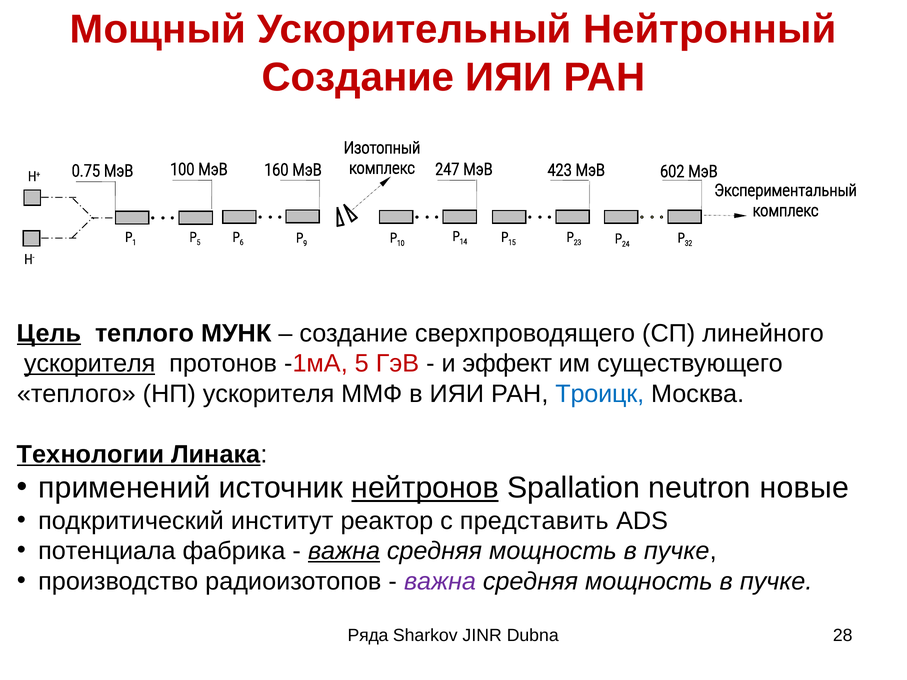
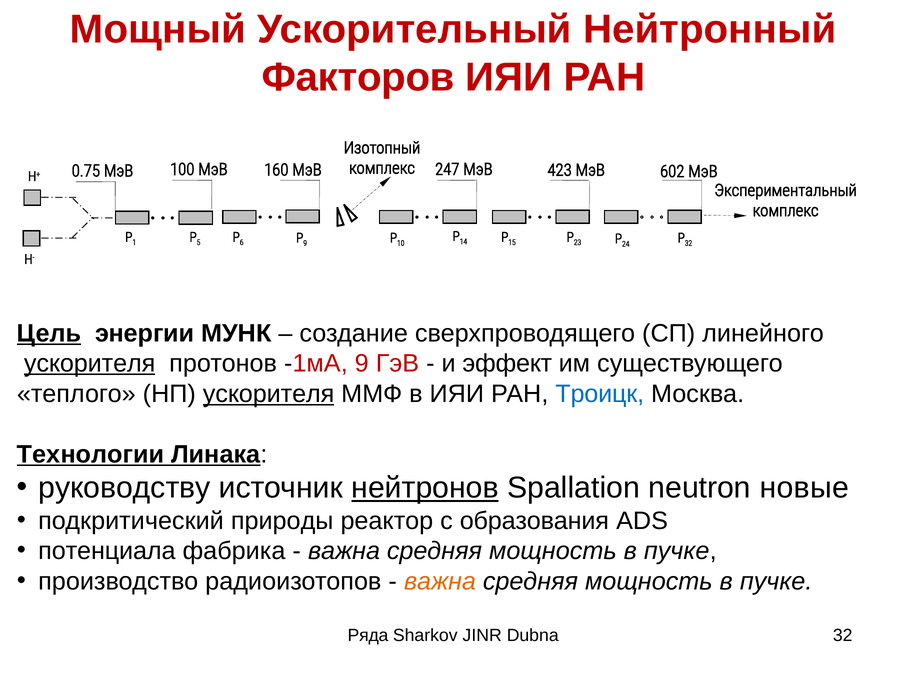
Создание at (358, 78): Создание -> Факторов
Цель теплого: теплого -> энергии
-1мА 5: 5 -> 9
ускорителя at (269, 394) underline: none -> present
применений: применений -> руководству
институт: институт -> природы
представить: представить -> образования
важна at (344, 551) underline: present -> none
важна at (440, 581) colour: purple -> orange
Dubna 28: 28 -> 32
